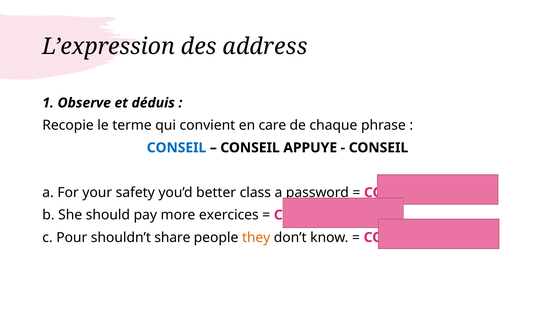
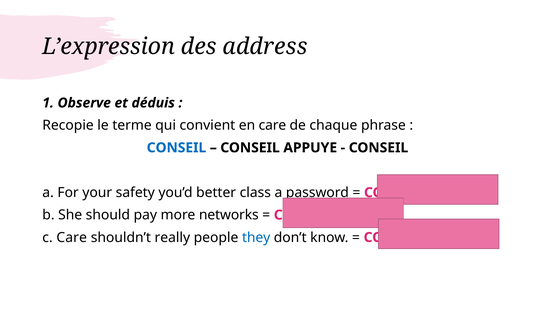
exercices: exercices -> networks
c Pour: Pour -> Care
share: share -> really
they colour: orange -> blue
